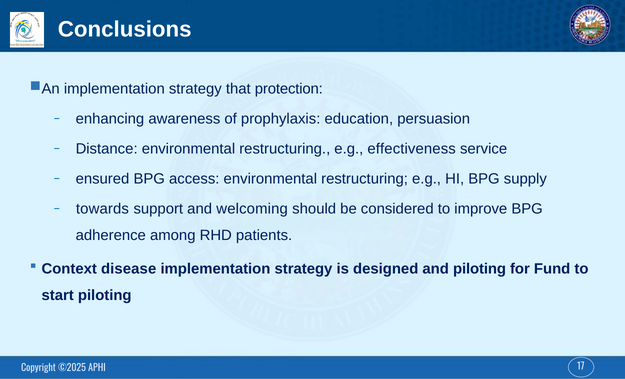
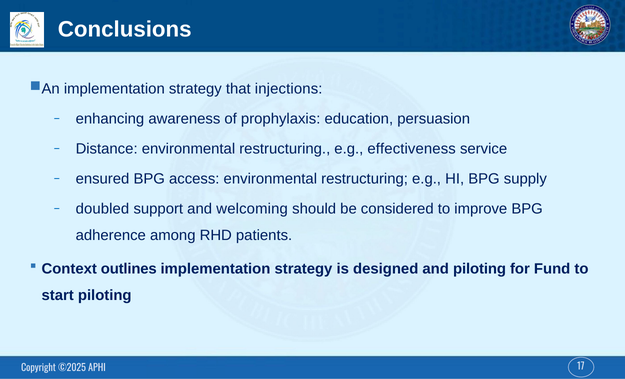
protection: protection -> injections
towards: towards -> doubled
disease: disease -> outlines
